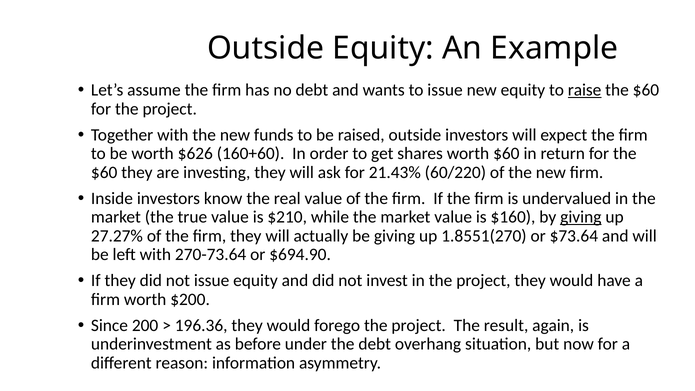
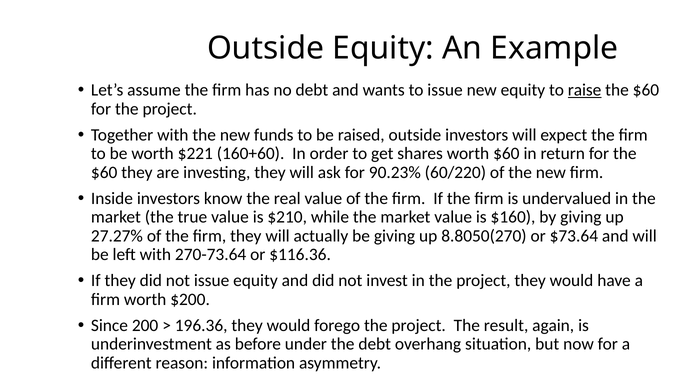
$626: $626 -> $221
21.43%: 21.43% -> 90.23%
giving at (581, 217) underline: present -> none
1.8551(270: 1.8551(270 -> 8.8050(270
$694.90: $694.90 -> $116.36
